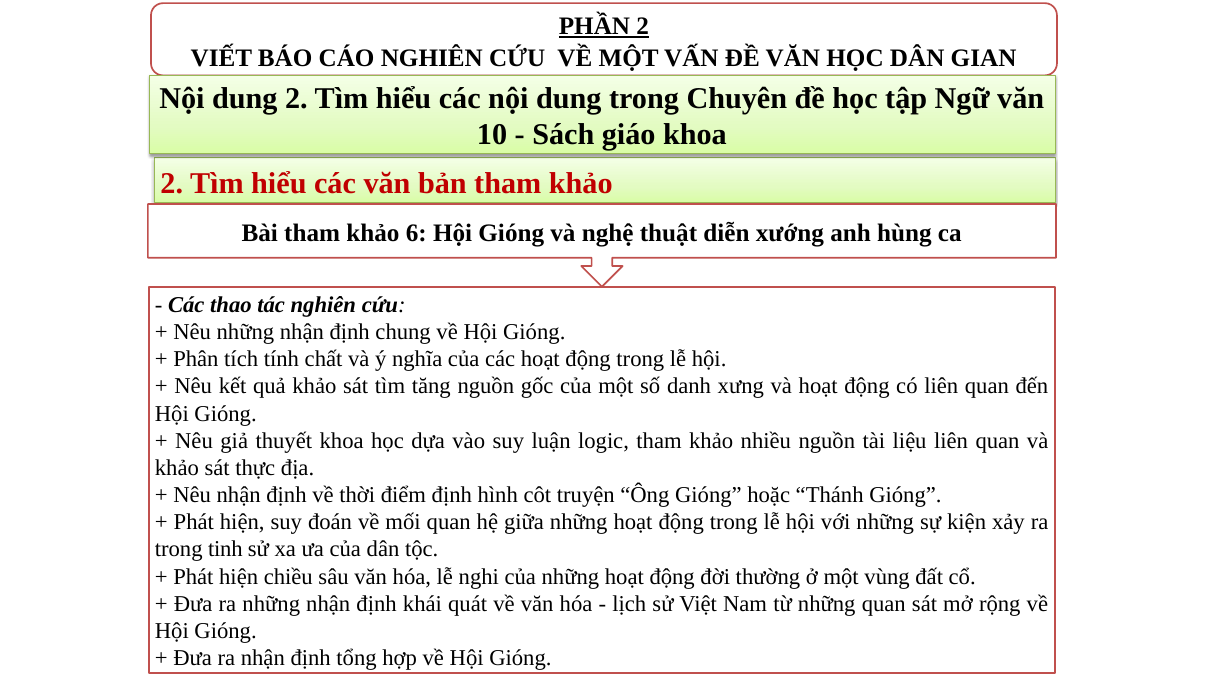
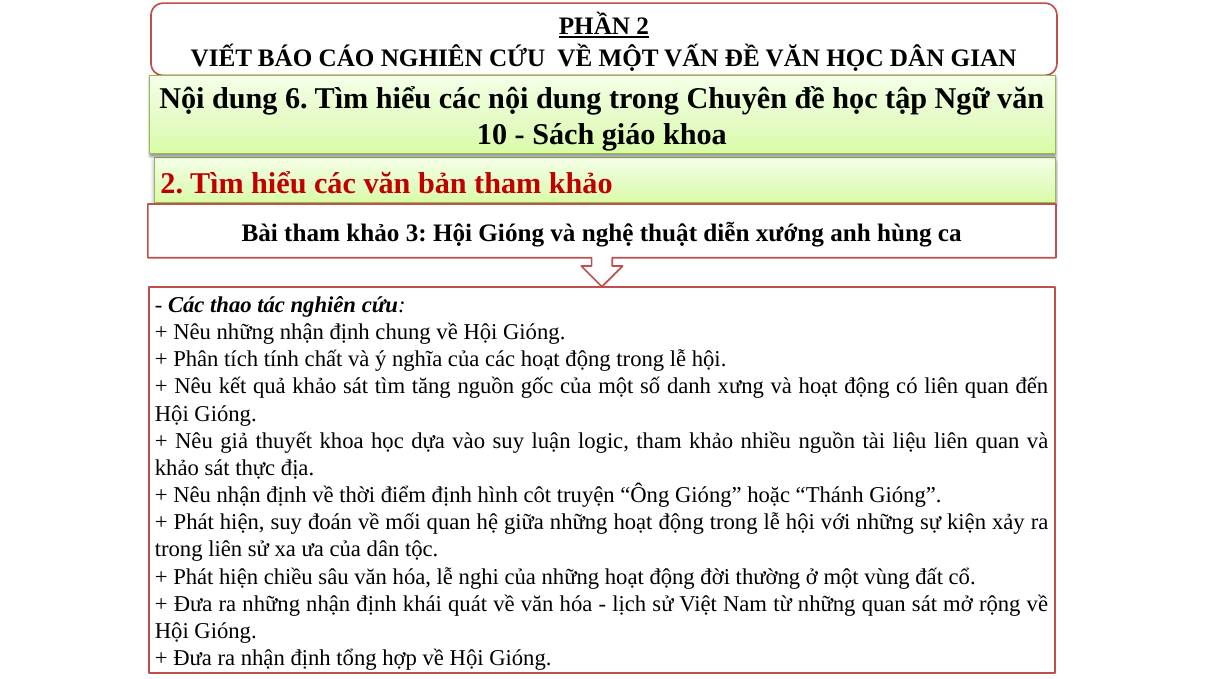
dung 2: 2 -> 6
6: 6 -> 3
trong tinh: tinh -> liên
